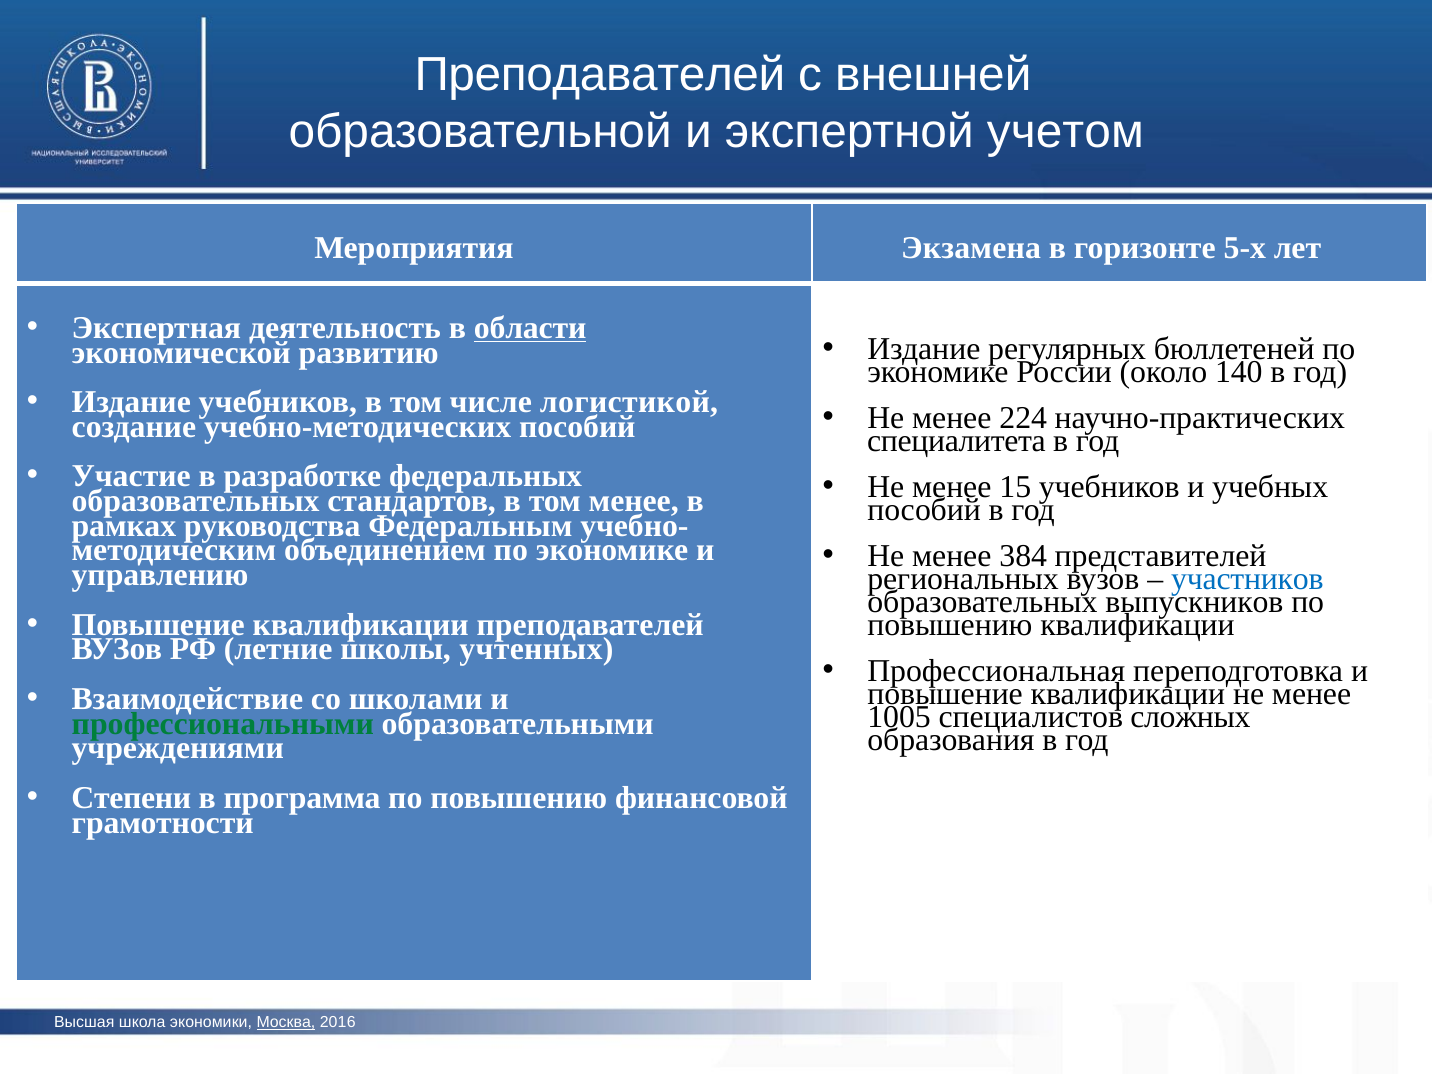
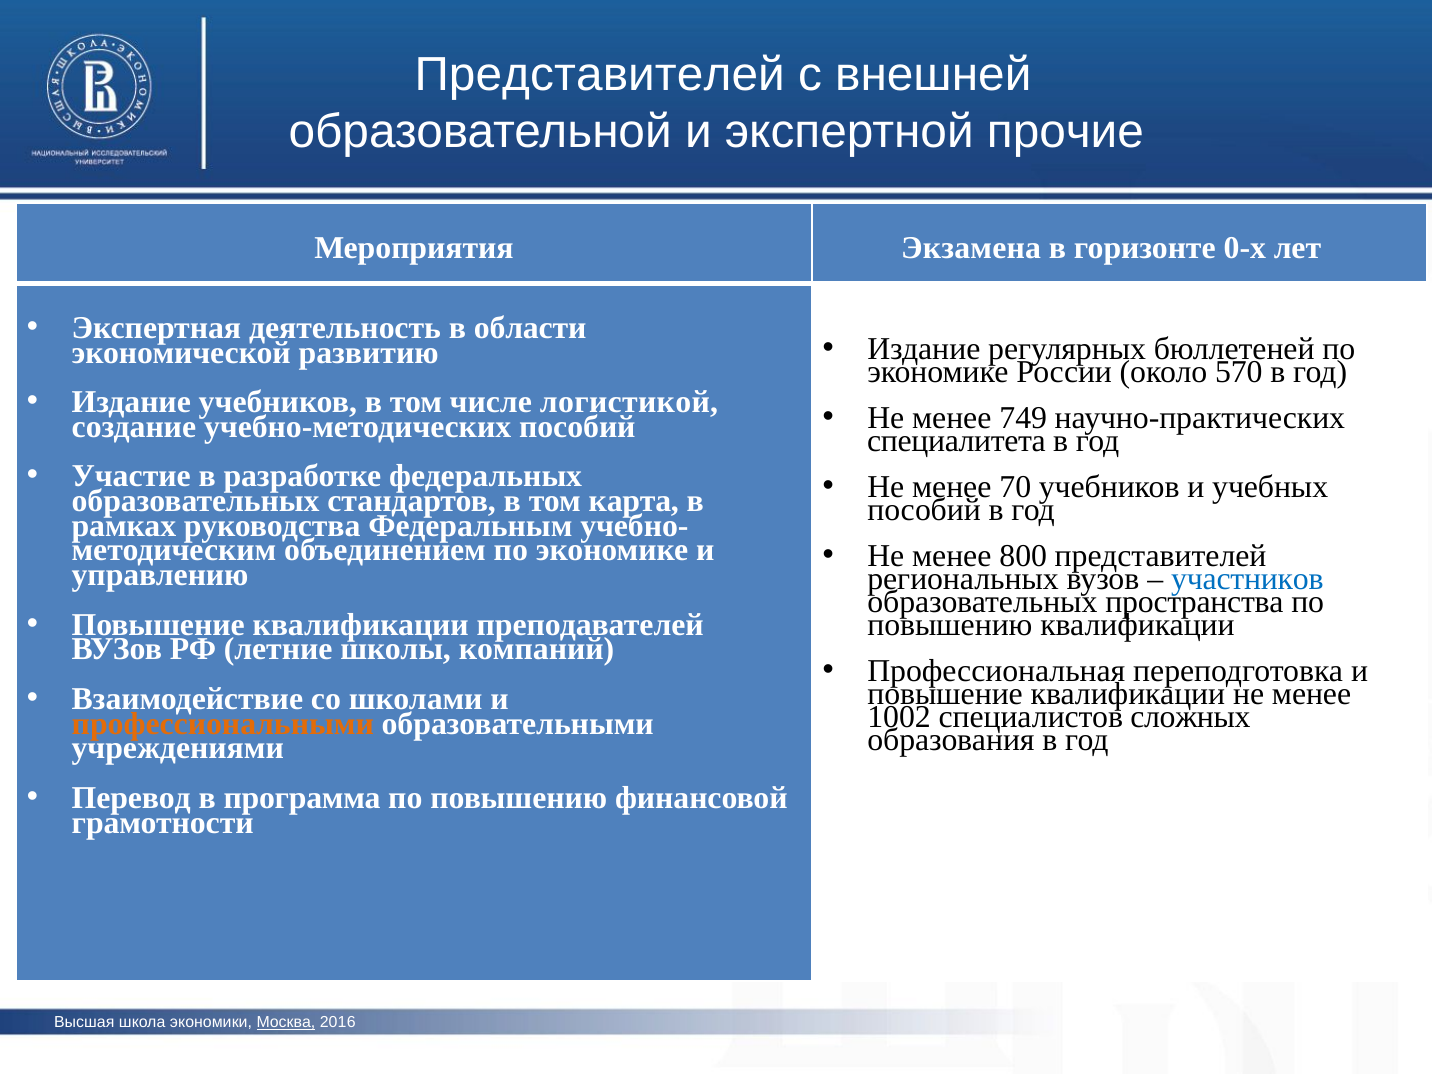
Преподавателей at (600, 75): Преподавателей -> Представителей
учетом: учетом -> прочие
5-х: 5-х -> 0-х
области underline: present -> none
140: 140 -> 570
224: 224 -> 749
15: 15 -> 70
том менее: менее -> карта
384: 384 -> 800
выпускников: выпускников -> пространства
учтенных: учтенных -> компаний
1005: 1005 -> 1002
профессиональными colour: green -> orange
Степени: Степени -> Перевод
